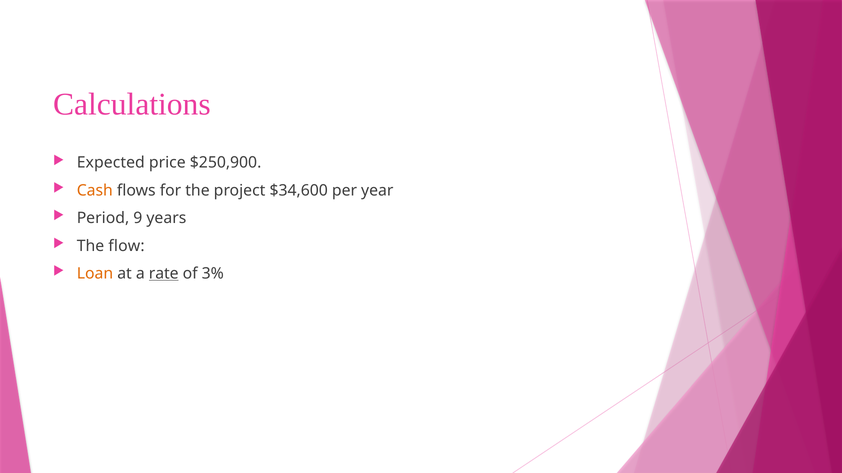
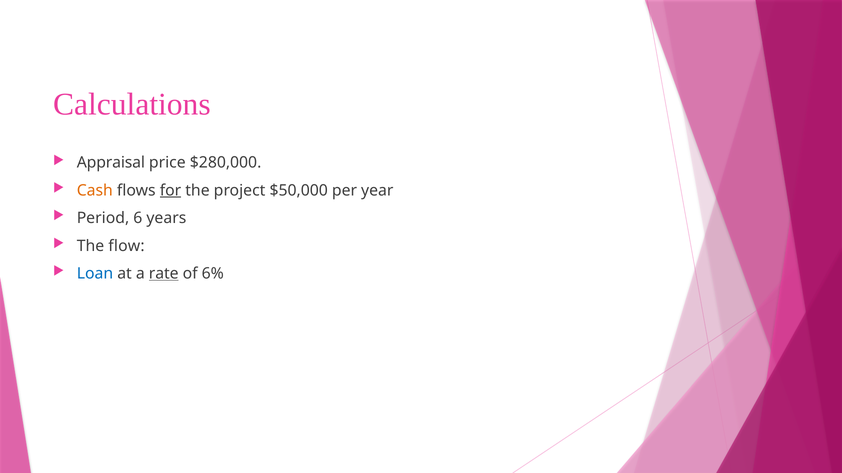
Expected: Expected -> Appraisal
$250,900: $250,900 -> $280,000
for underline: none -> present
$34,600: $34,600 -> $50,000
9: 9 -> 6
Loan colour: orange -> blue
3%: 3% -> 6%
